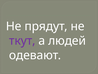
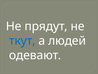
ткут colour: purple -> blue
